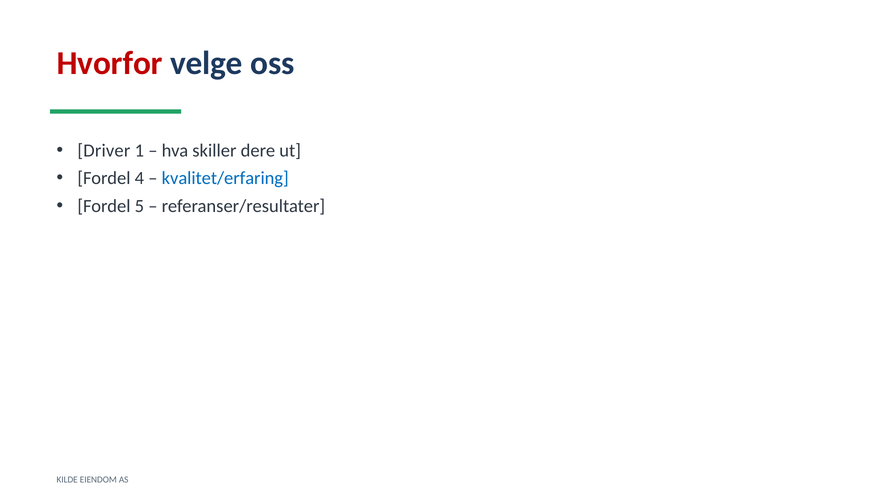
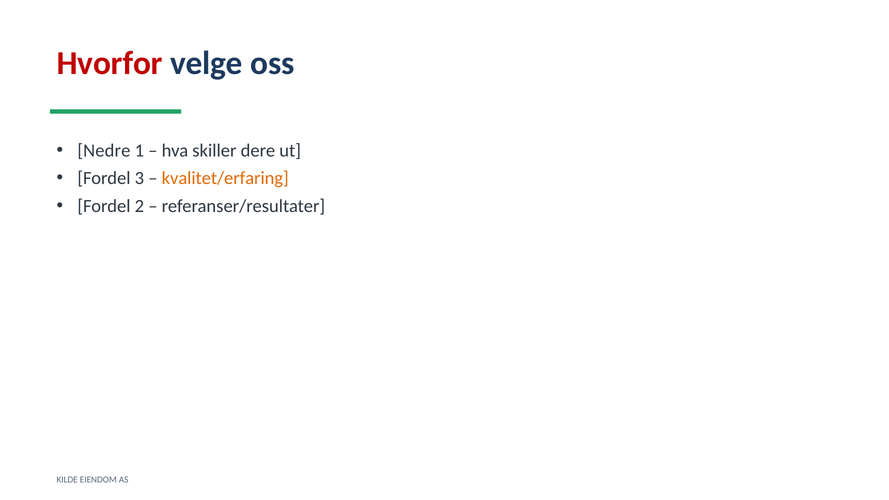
Driver: Driver -> Nedre
4: 4 -> 3
kvalitet/erfaring colour: blue -> orange
5: 5 -> 2
